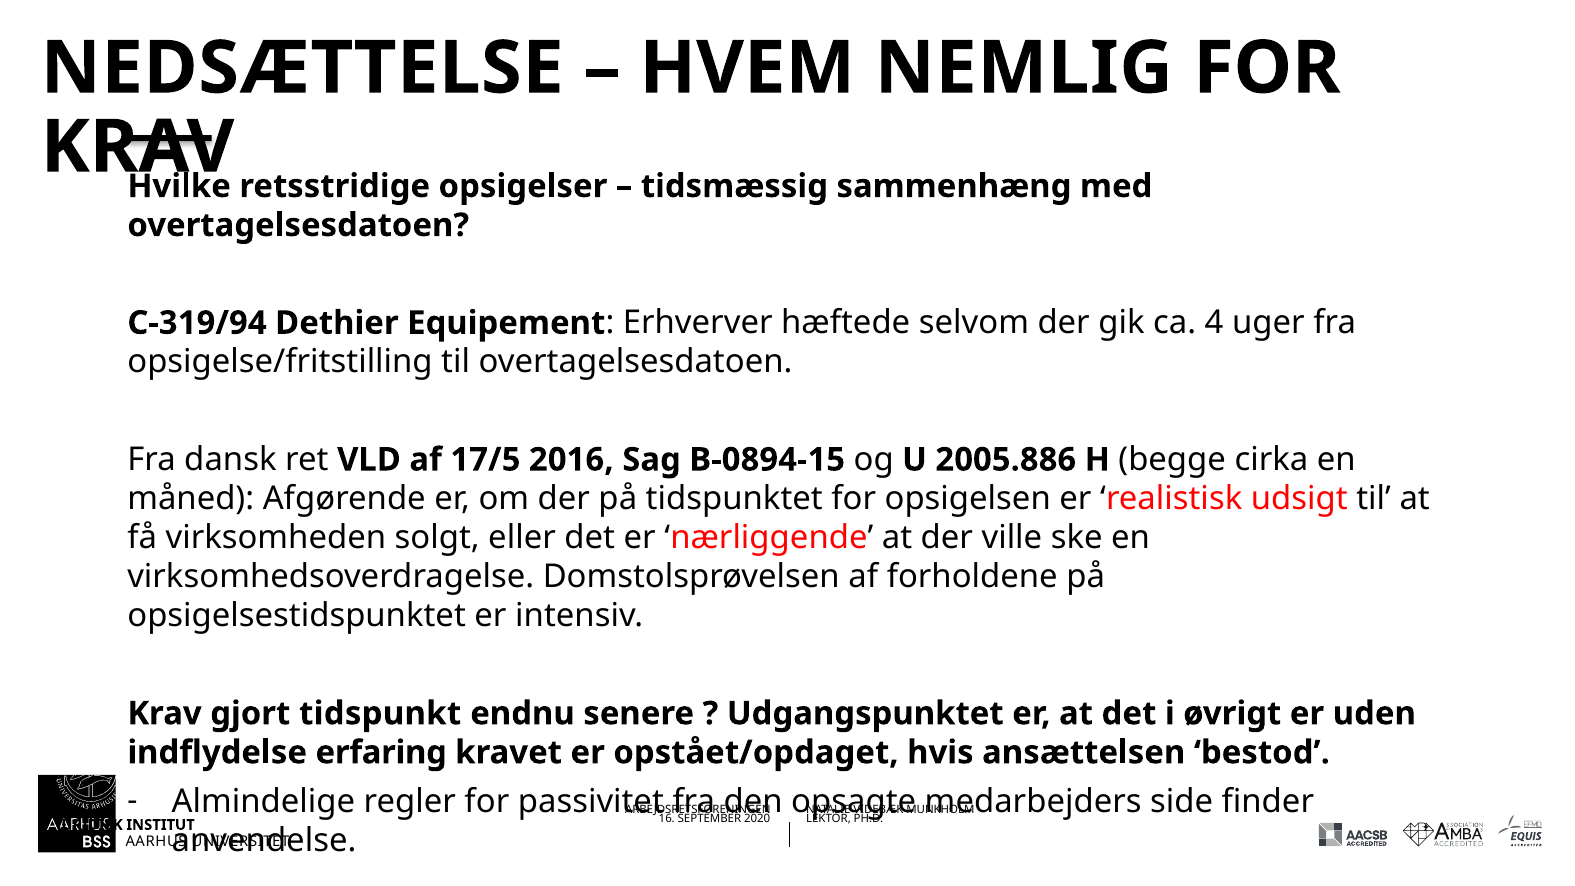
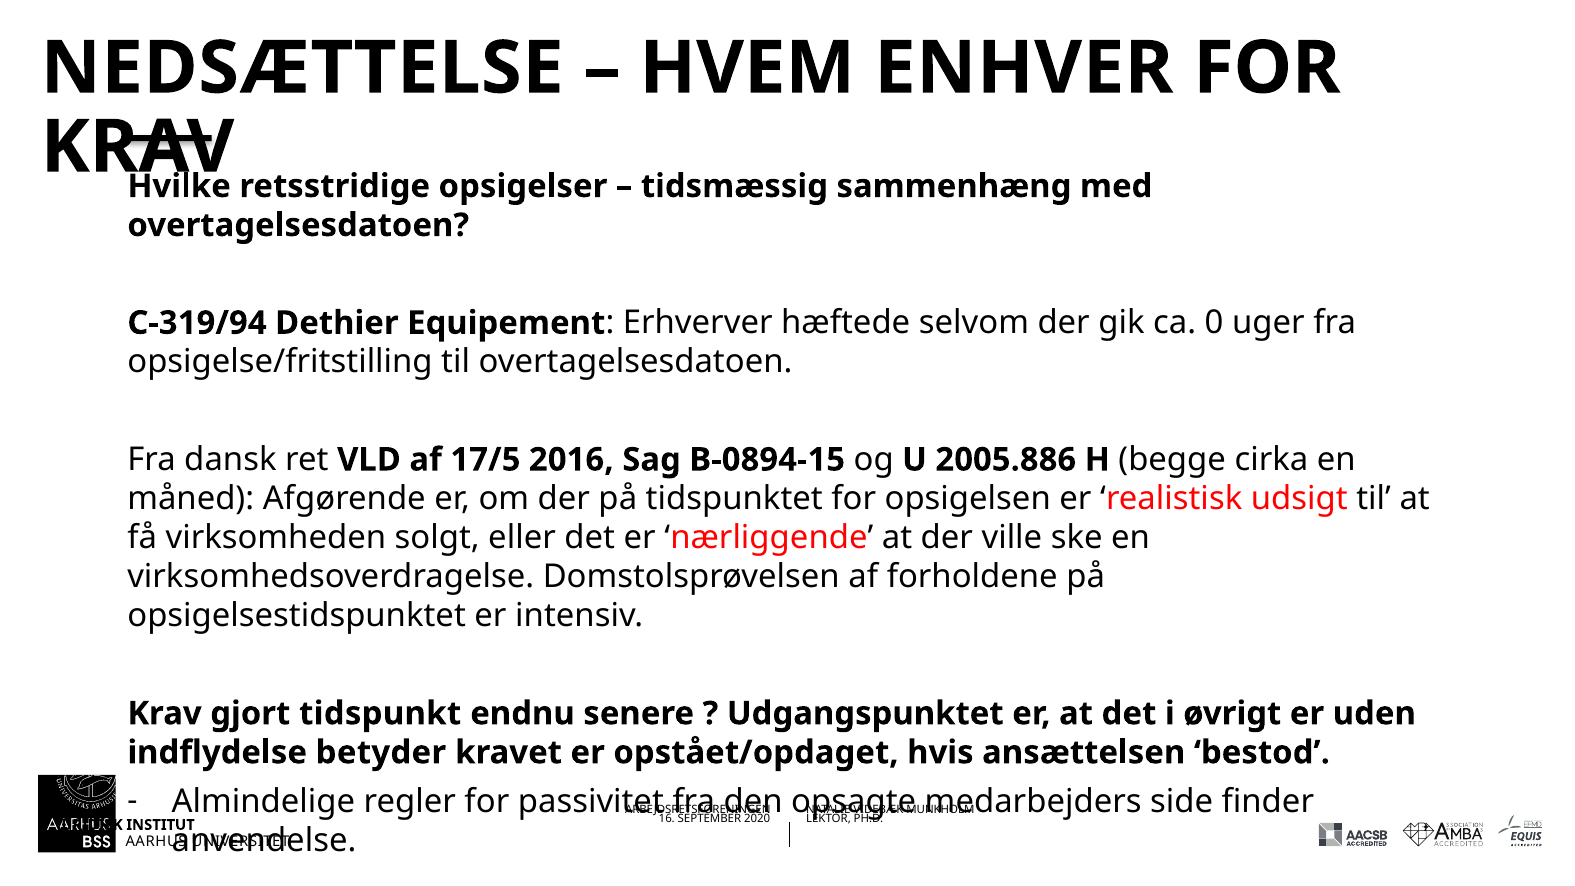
NEMLIG: NEMLIG -> ENHVER
4: 4 -> 0
erfaring: erfaring -> betyder
